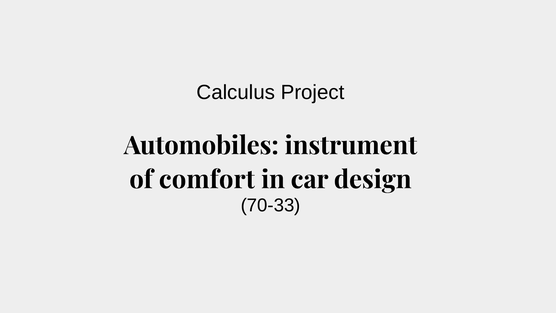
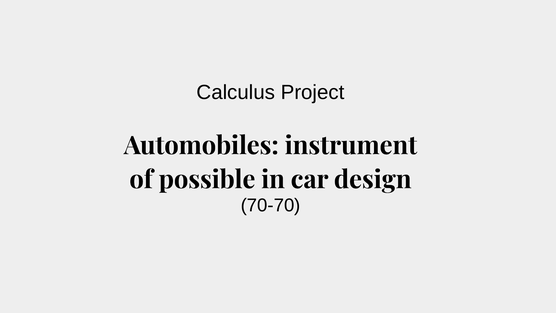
comfort: comfort -> possible
70-33: 70-33 -> 70-70
